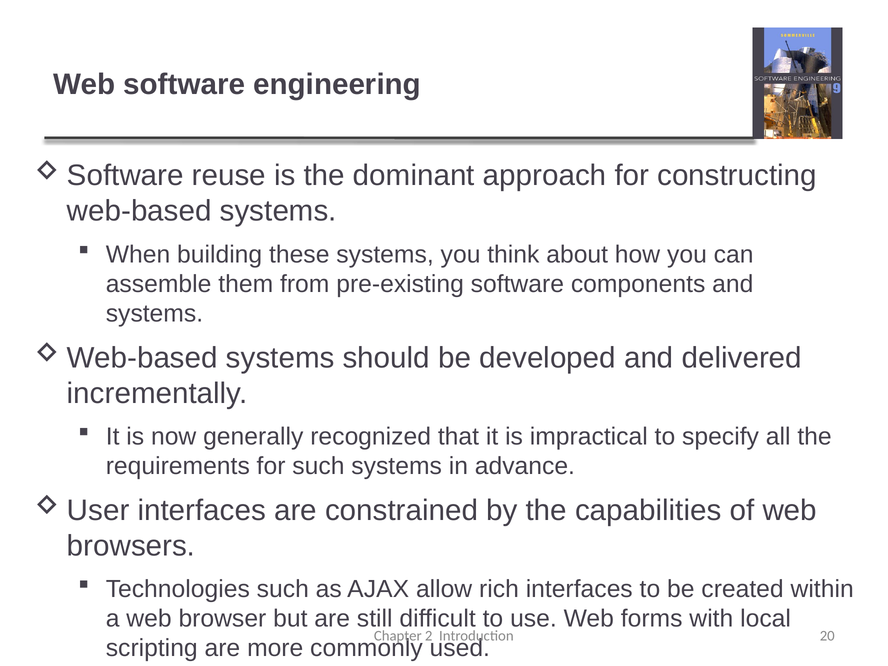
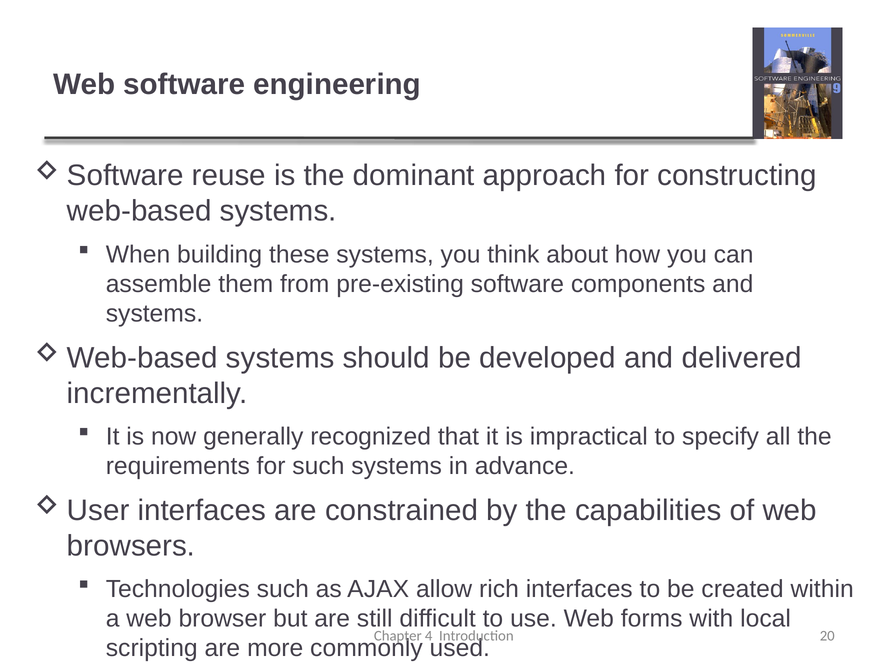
2: 2 -> 4
